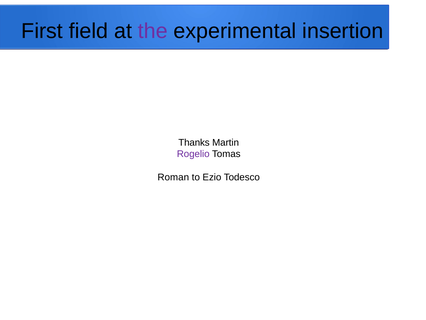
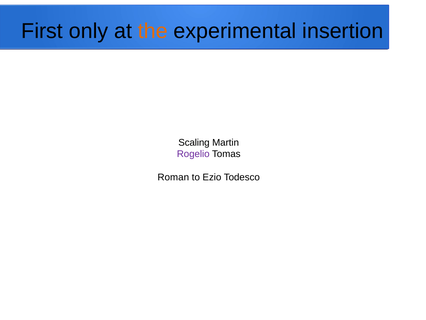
field: field -> only
the colour: purple -> orange
Thanks: Thanks -> Scaling
